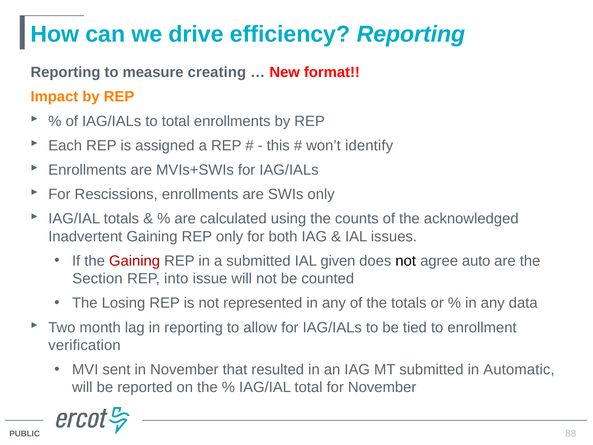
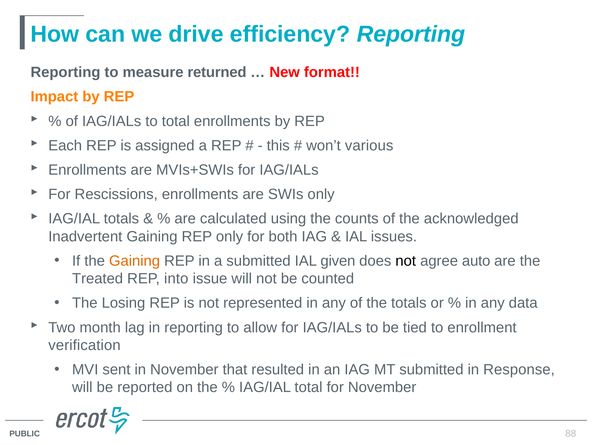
creating: creating -> returned
identify: identify -> various
Gaining at (135, 261) colour: red -> orange
Section: Section -> Treated
Automatic: Automatic -> Response
